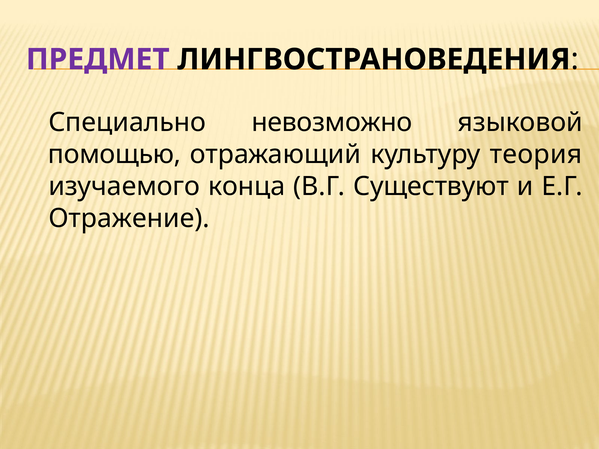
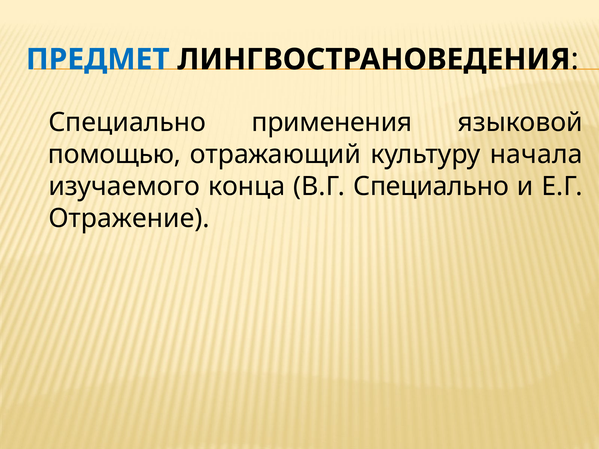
ПРЕДМЕТ colour: purple -> blue
невозможно: невозможно -> применения
теория: теория -> начала
В.Г Существуют: Существуют -> Специально
